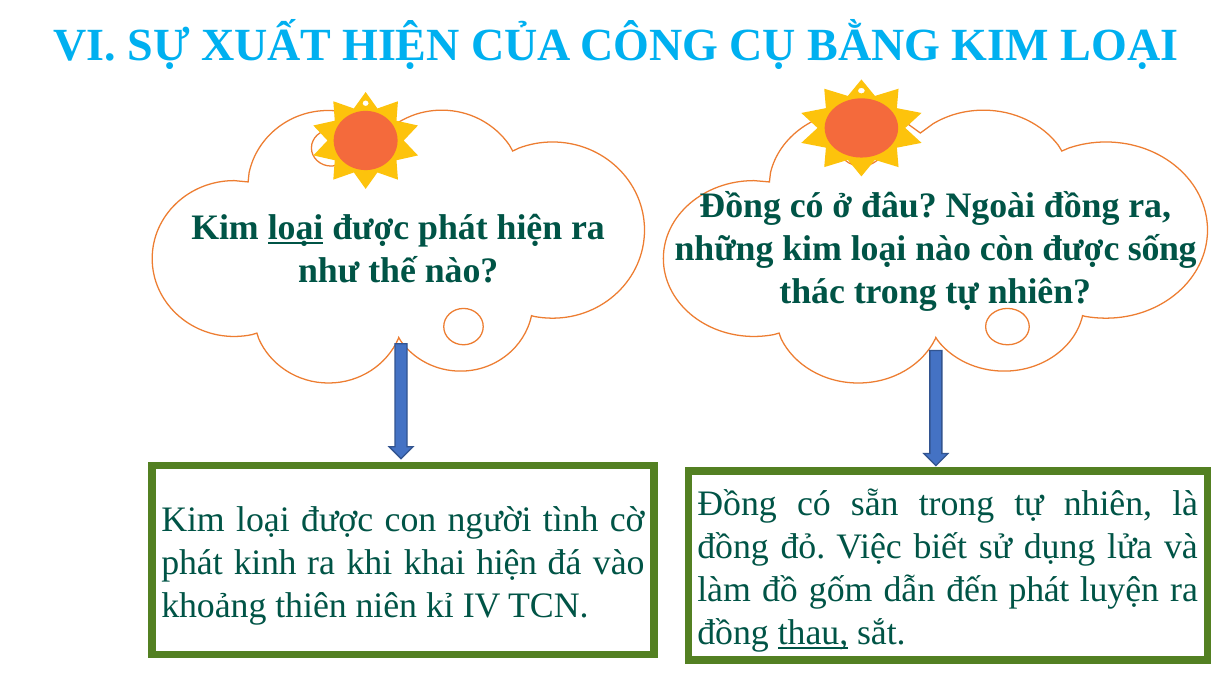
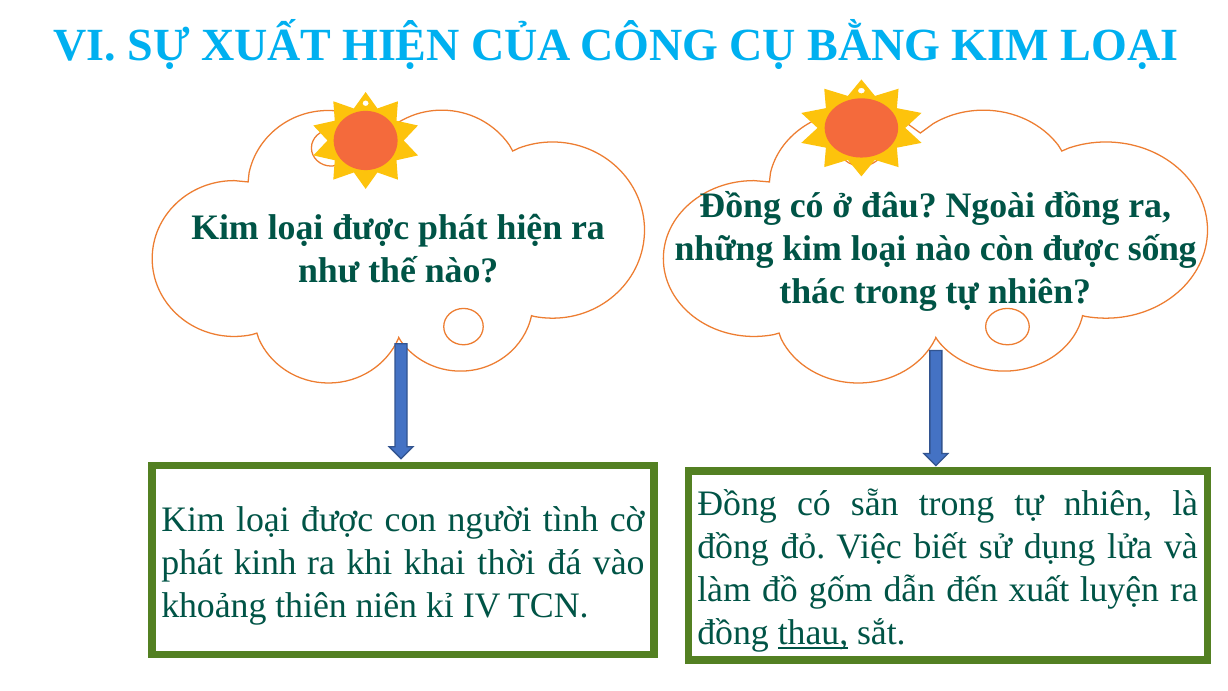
loại at (296, 227) underline: present -> none
khai hiện: hiện -> thời
đến phát: phát -> xuất
